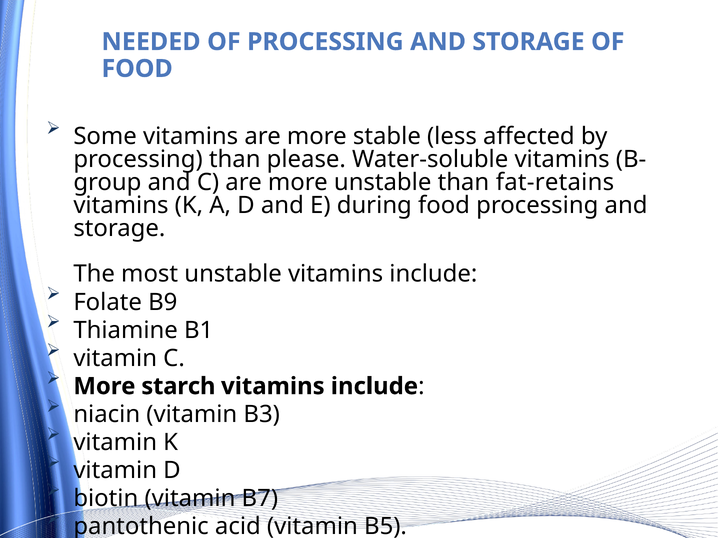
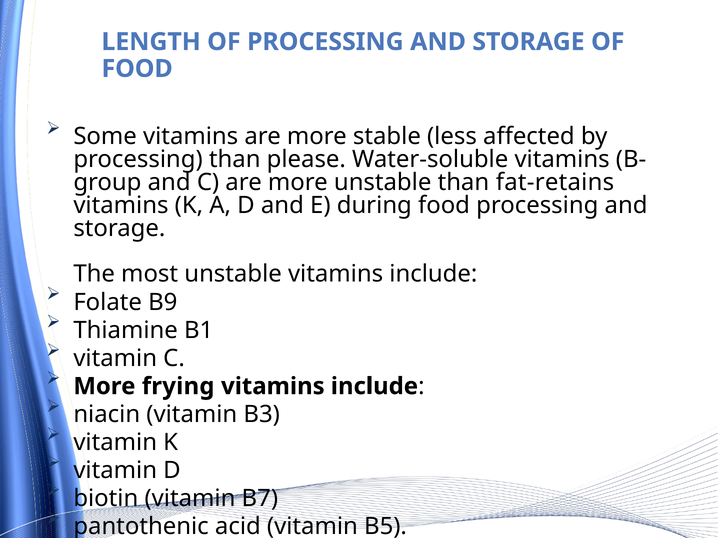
NEEDED: NEEDED -> LENGTH
starch: starch -> frying
